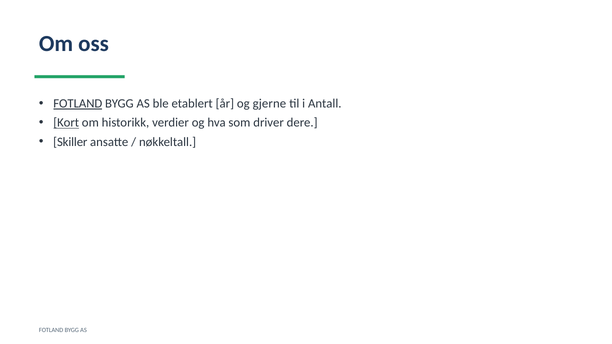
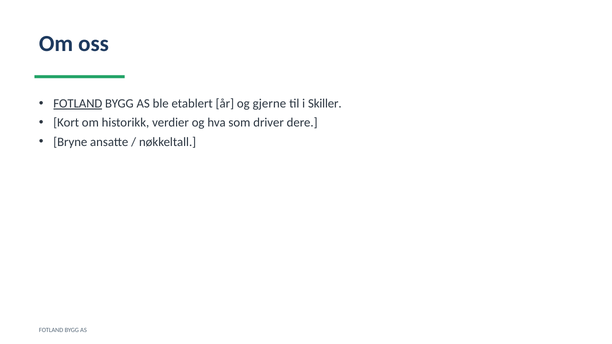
Antall: Antall -> Skiller
Kort underline: present -> none
Skiller: Skiller -> Bryne
